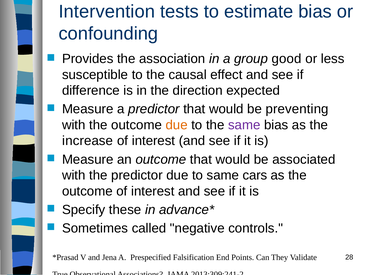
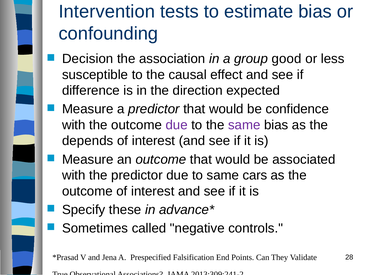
Provides: Provides -> Decision
preventing: preventing -> confidence
due at (177, 125) colour: orange -> purple
increase: increase -> depends
